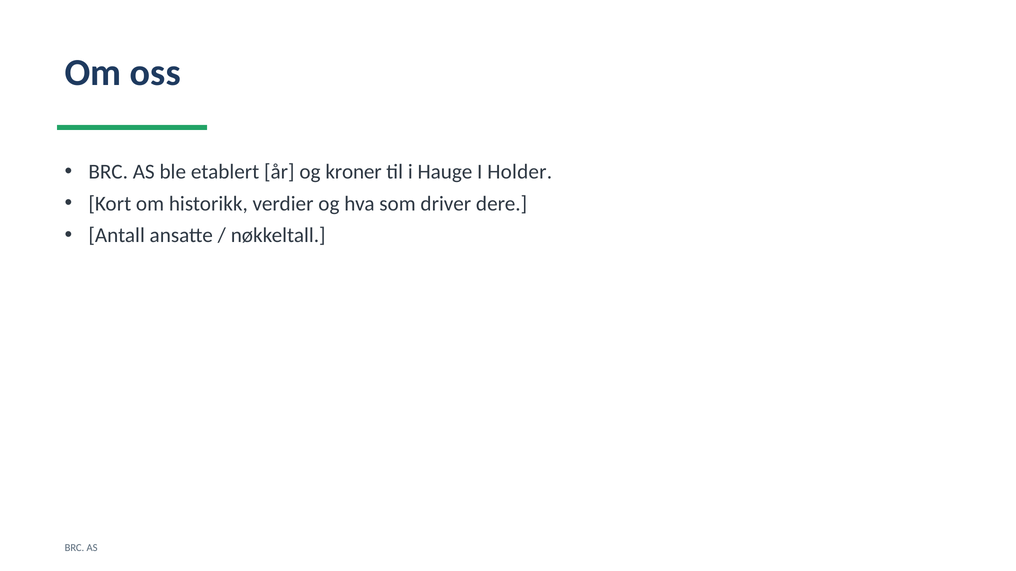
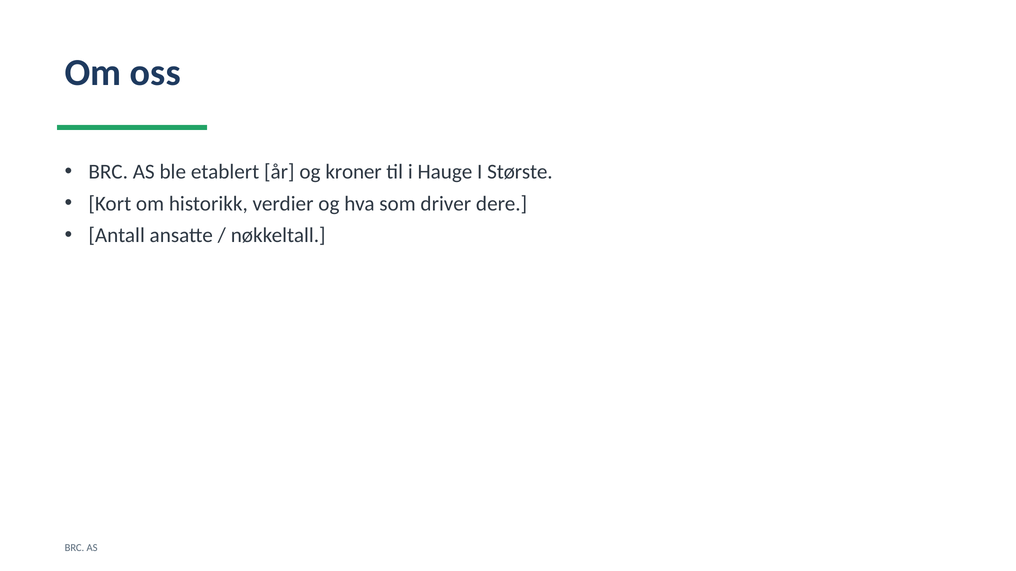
Holder: Holder -> Største
